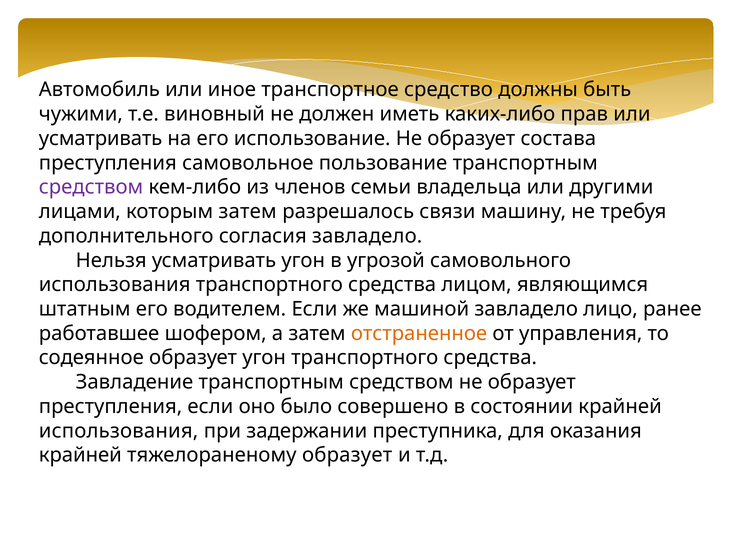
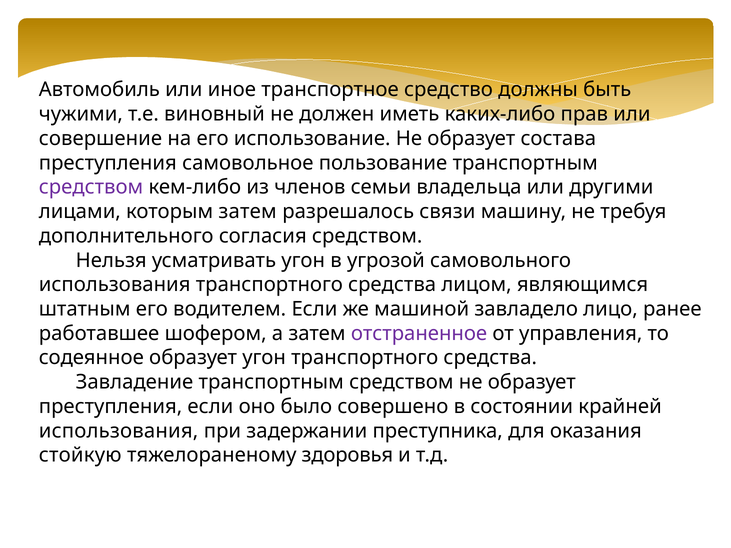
усматривать at (101, 139): усматривать -> совершение
согласия завладело: завладело -> средством
отстраненное colour: orange -> purple
крайней at (80, 455): крайней -> стойкую
тяжелораненому образует: образует -> здоровья
